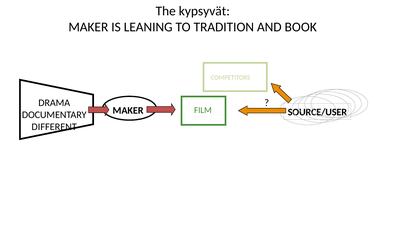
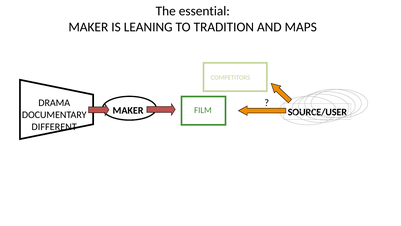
kypsyvät: kypsyvät -> essential
BOOK: BOOK -> MAPS
